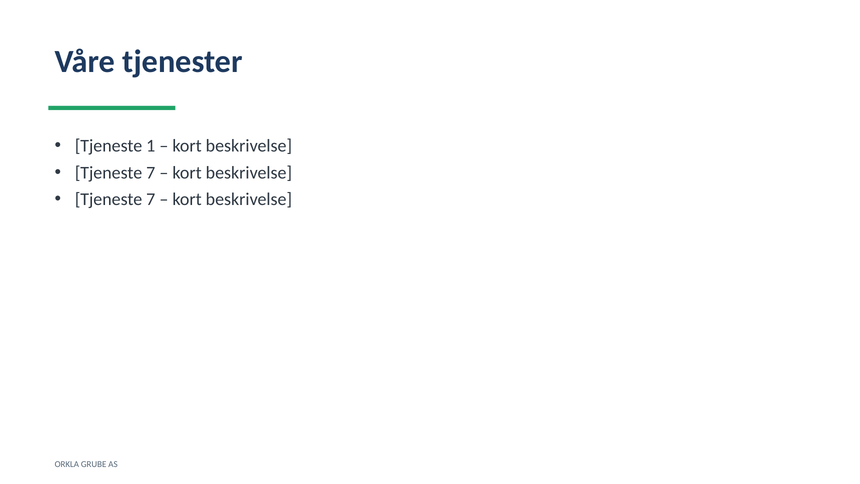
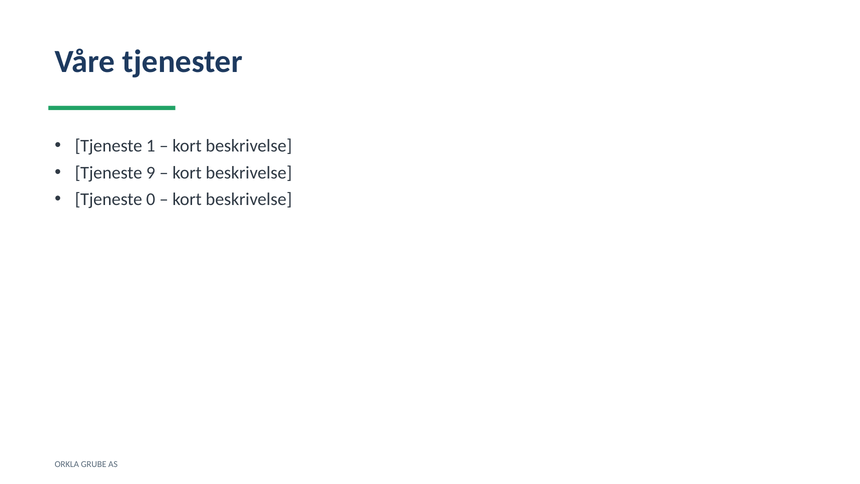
7 at (151, 173): 7 -> 9
7 at (151, 199): 7 -> 0
